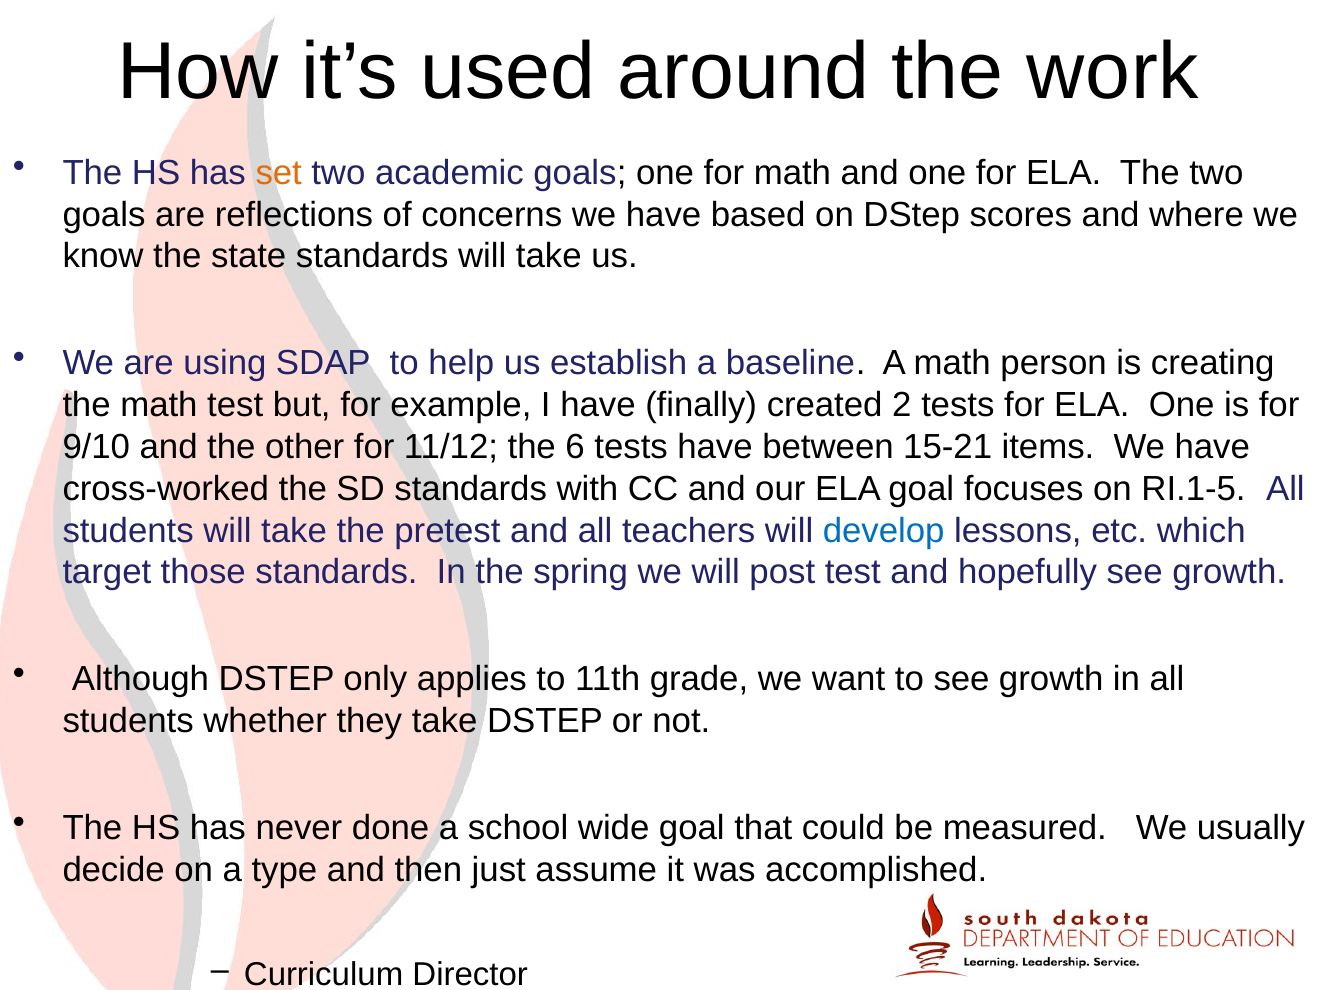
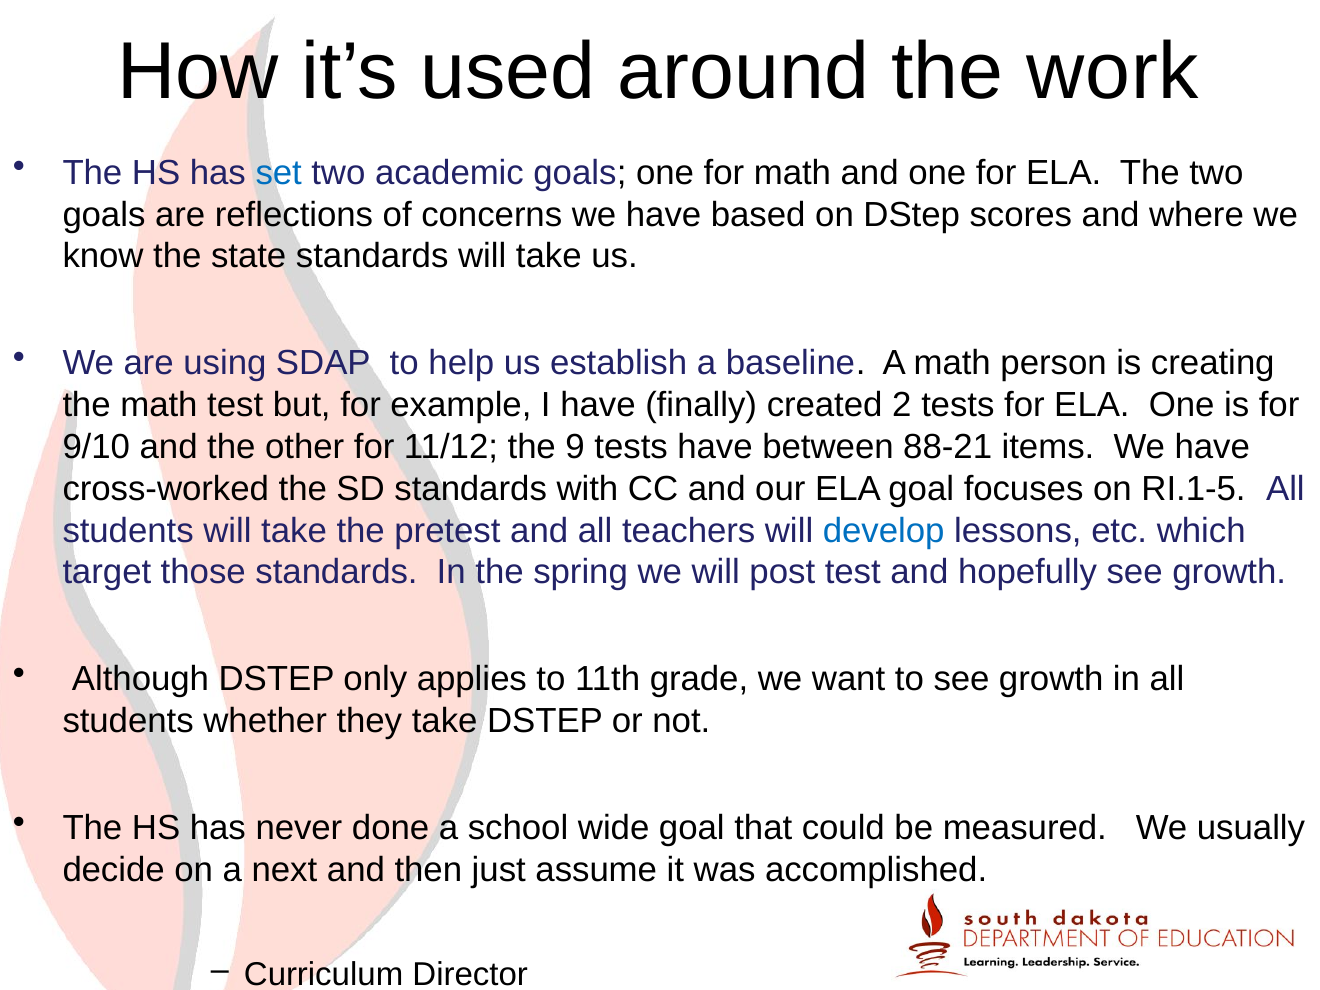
set colour: orange -> blue
6: 6 -> 9
15-21: 15-21 -> 88-21
type: type -> next
